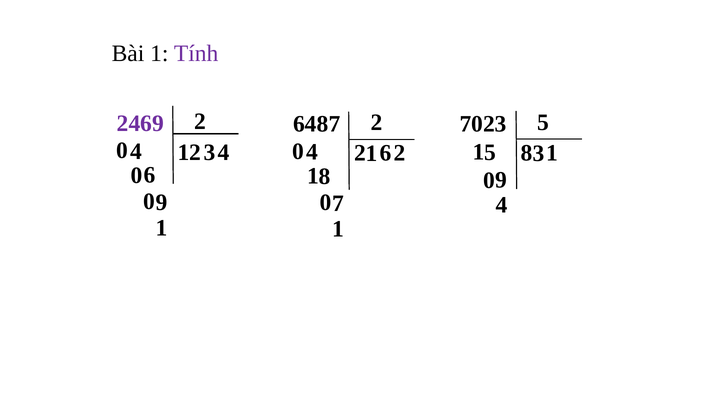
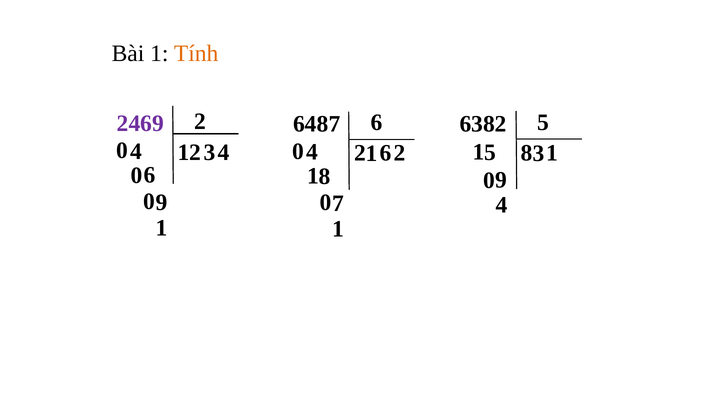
Tính colour: purple -> orange
6487 2: 2 -> 6
7023: 7023 -> 6382
